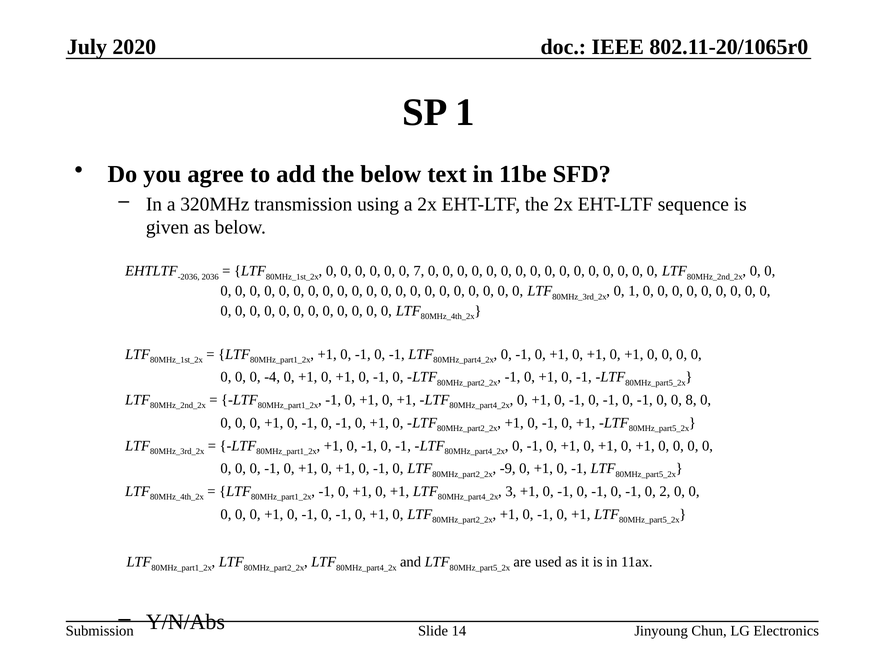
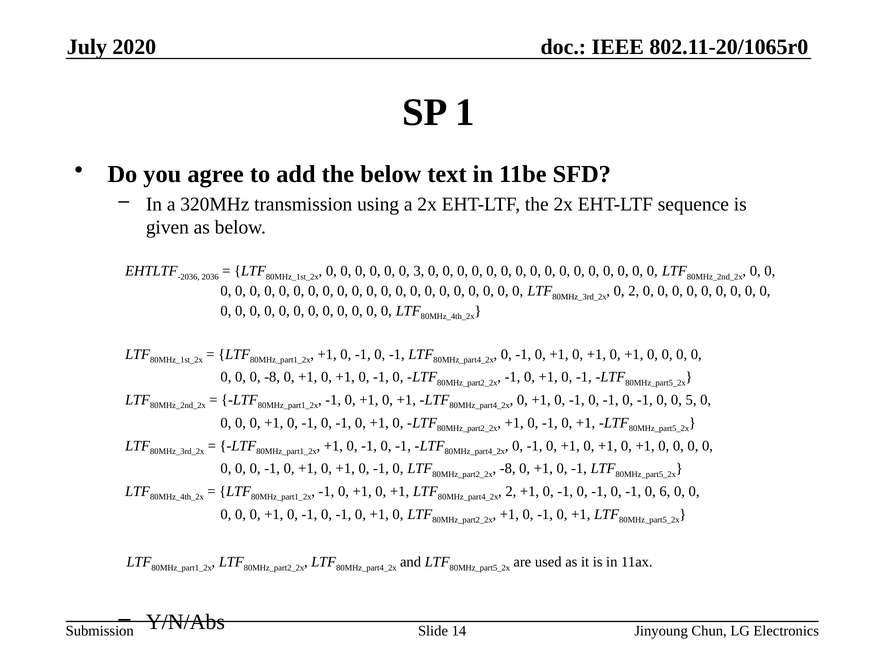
7: 7 -> 3
0 1: 1 -> 2
0 -4: -4 -> -8
8: 8 -> 5
-9 at (508, 468): -9 -> -8
3 at (511, 491): 3 -> 2
2: 2 -> 6
